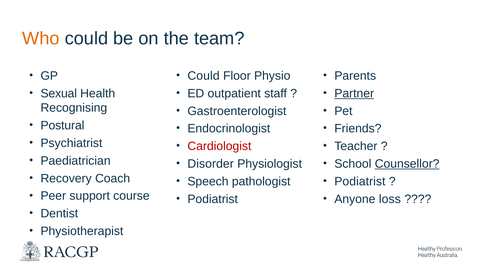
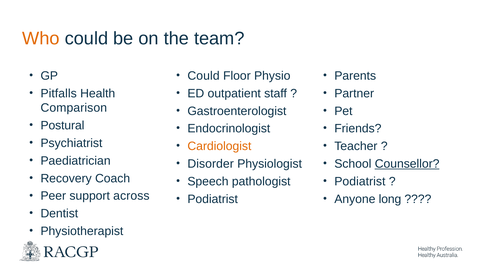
Sexual: Sexual -> Pitfalls
Partner underline: present -> none
Recognising: Recognising -> Comparison
Cardiologist colour: red -> orange
course: course -> across
loss: loss -> long
